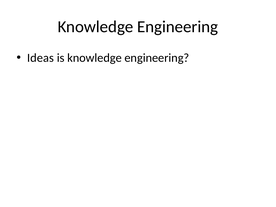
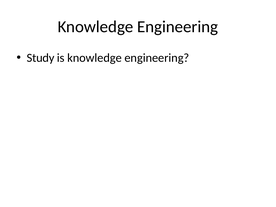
Ideas: Ideas -> Study
